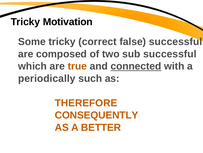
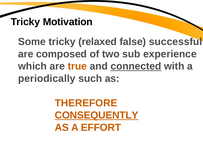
correct: correct -> relaxed
sub successful: successful -> experience
CONSEQUENTLY underline: none -> present
BETTER: BETTER -> EFFORT
